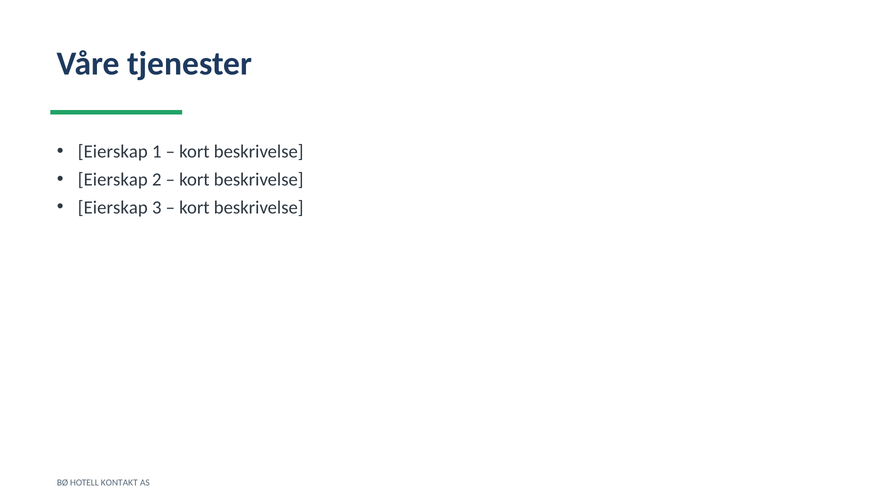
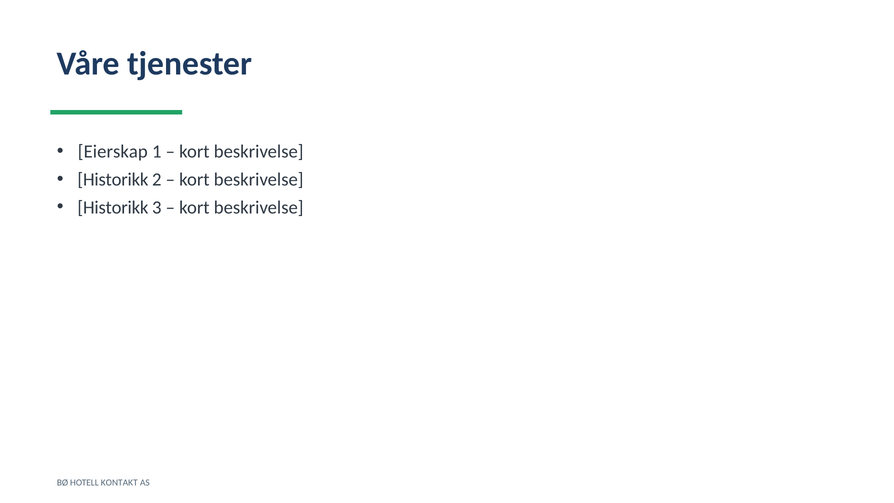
Eierskap at (113, 179): Eierskap -> Historikk
Eierskap at (113, 207): Eierskap -> Historikk
